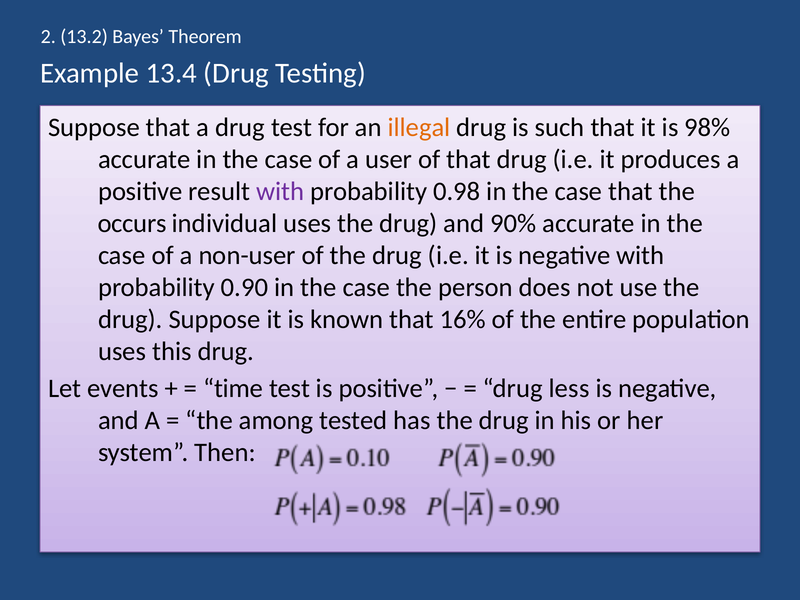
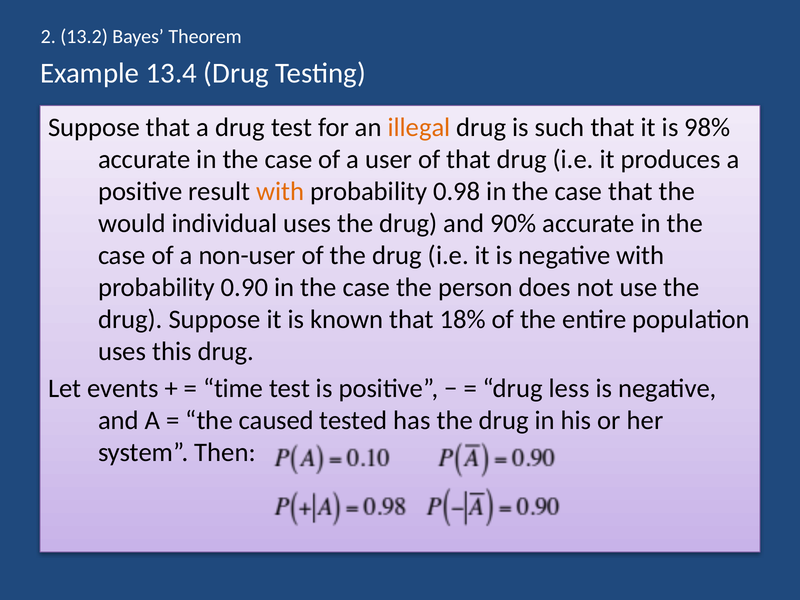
with at (280, 191) colour: purple -> orange
occurs: occurs -> would
16%: 16% -> 18%
among: among -> caused
